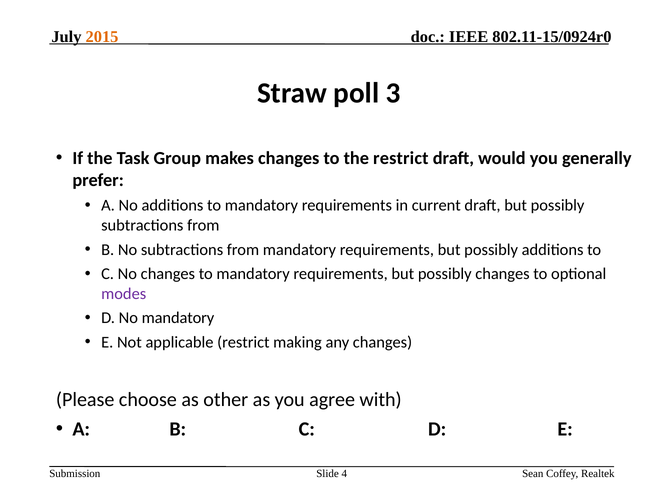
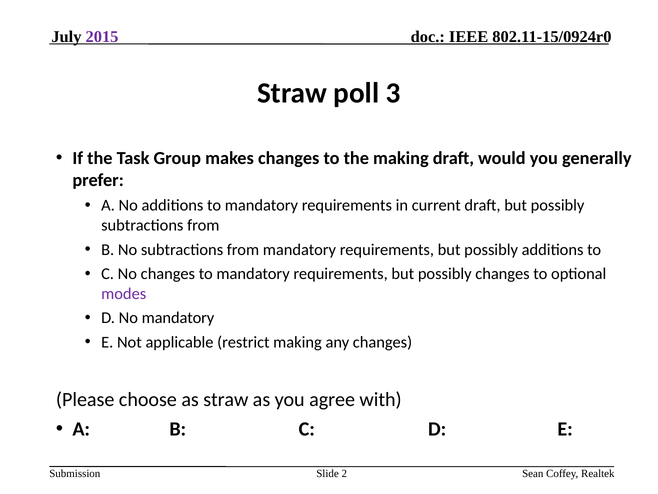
2015 colour: orange -> purple
the restrict: restrict -> making
as other: other -> straw
4: 4 -> 2
